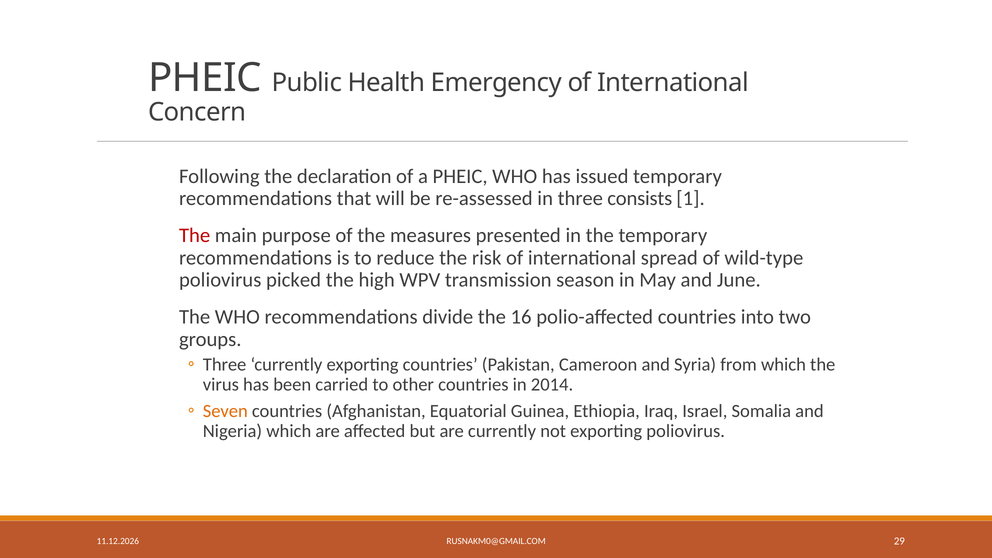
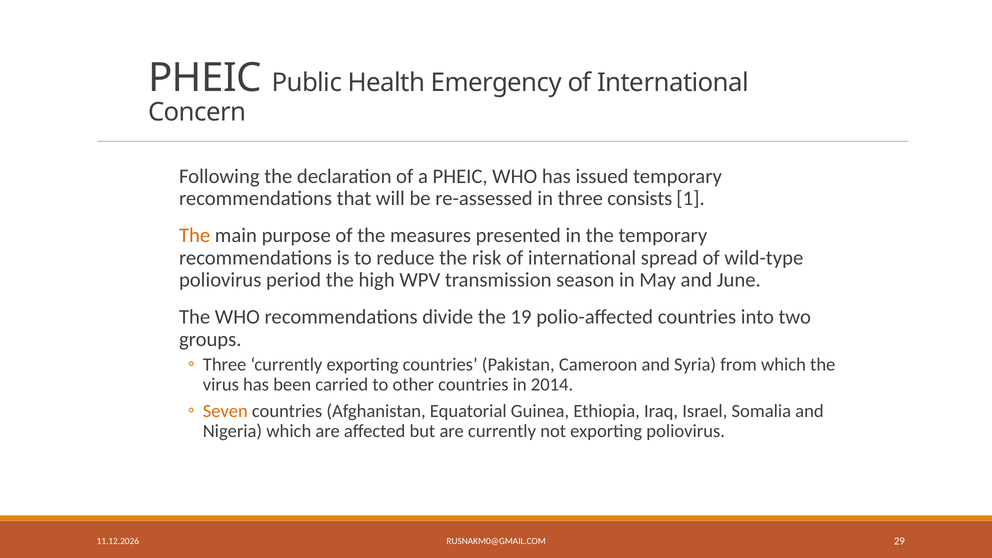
The at (195, 235) colour: red -> orange
picked: picked -> period
16: 16 -> 19
